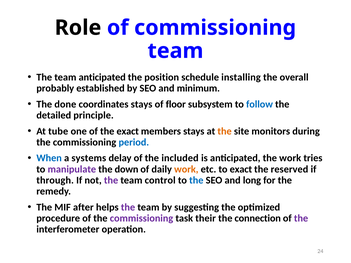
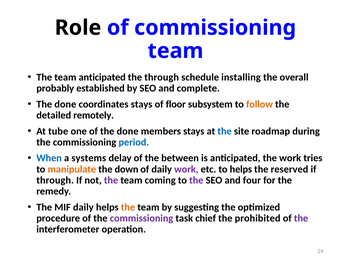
the position: position -> through
minimum: minimum -> complete
follow colour: blue -> orange
principle: principle -> remotely
of the exact: exact -> done
the at (225, 131) colour: orange -> blue
monitors: monitors -> roadmap
included: included -> between
manipulate colour: purple -> orange
work at (186, 169) colour: orange -> purple
to exact: exact -> helps
control: control -> coming
the at (196, 180) colour: blue -> purple
long: long -> four
MIF after: after -> daily
the at (128, 207) colour: purple -> orange
their: their -> chief
connection: connection -> prohibited
